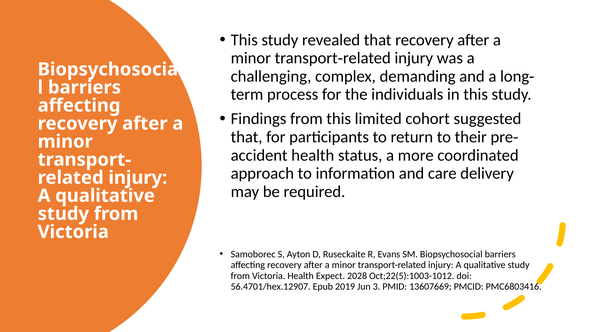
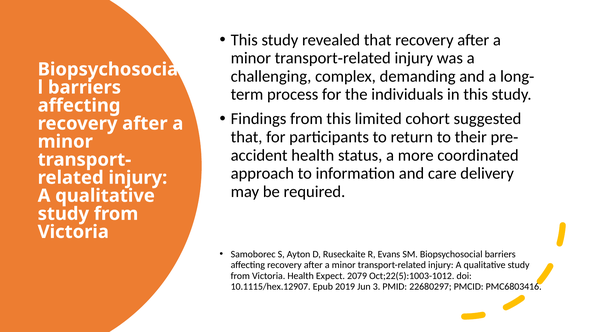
2028: 2028 -> 2079
56.4701/hex.12907: 56.4701/hex.12907 -> 10.1115/hex.12907
13607669: 13607669 -> 22680297
